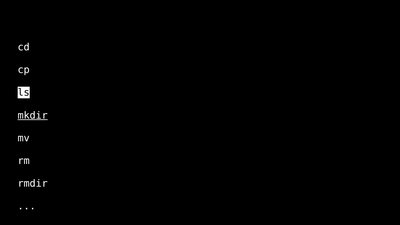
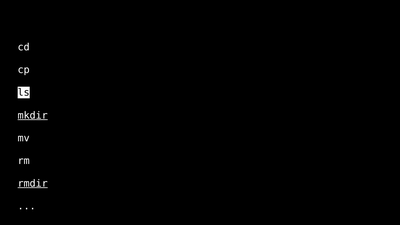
rmdir underline: none -> present
